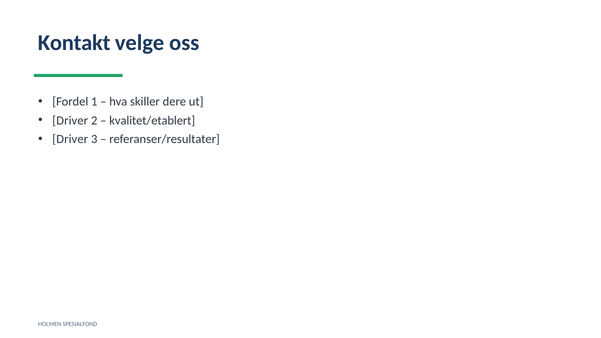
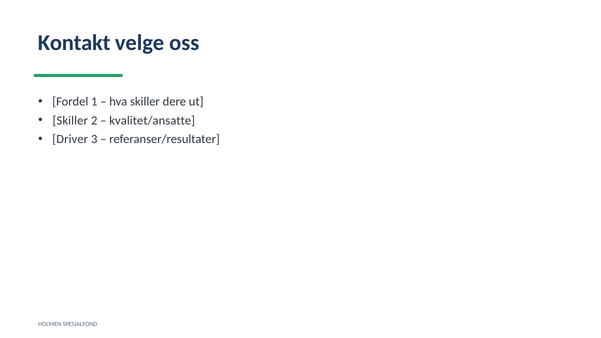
Driver at (70, 121): Driver -> Skiller
kvalitet/etablert: kvalitet/etablert -> kvalitet/ansatte
